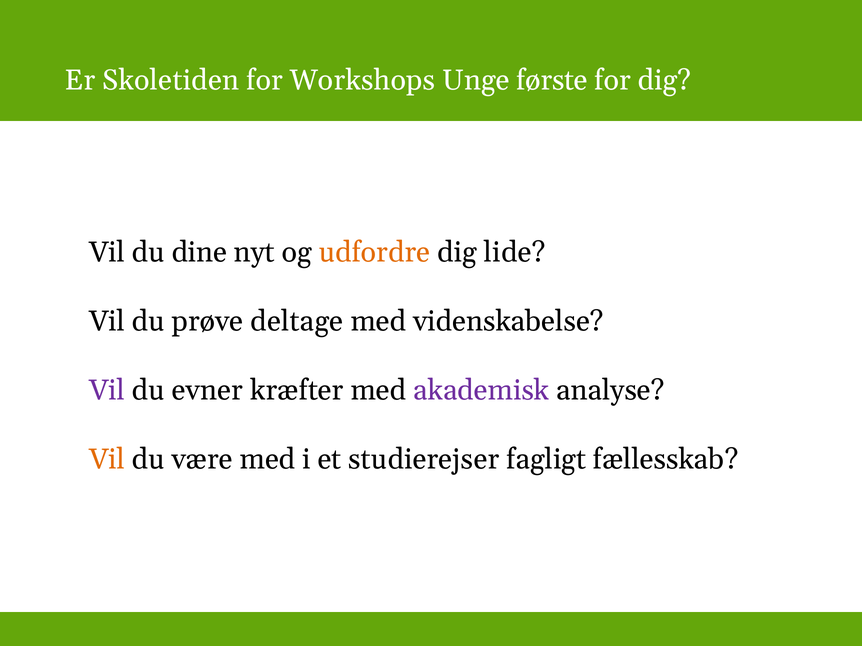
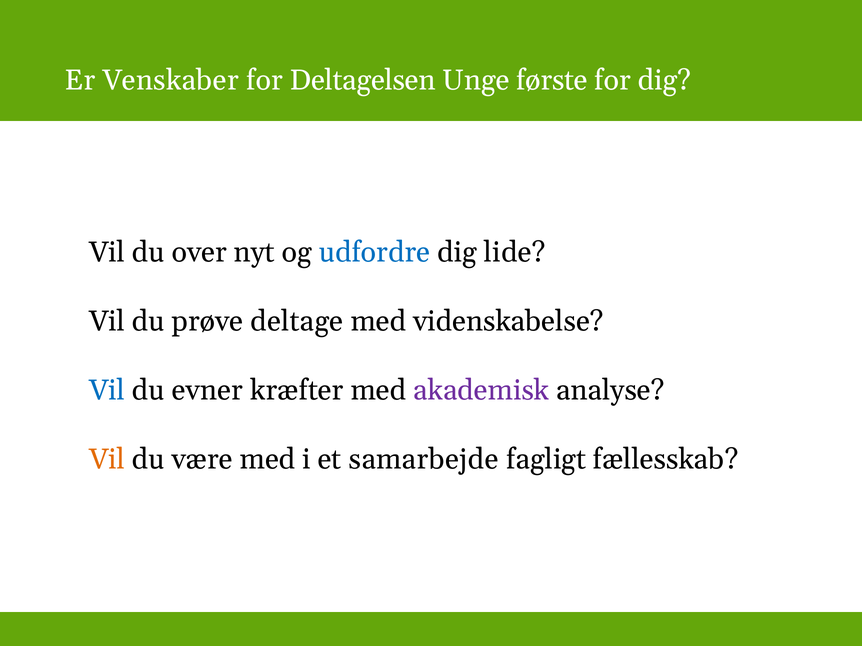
Skoletiden: Skoletiden -> Venskaber
Workshops: Workshops -> Deltagelsen
dine: dine -> over
udfordre colour: orange -> blue
Vil at (107, 391) colour: purple -> blue
studierejser: studierejser -> samarbejde
